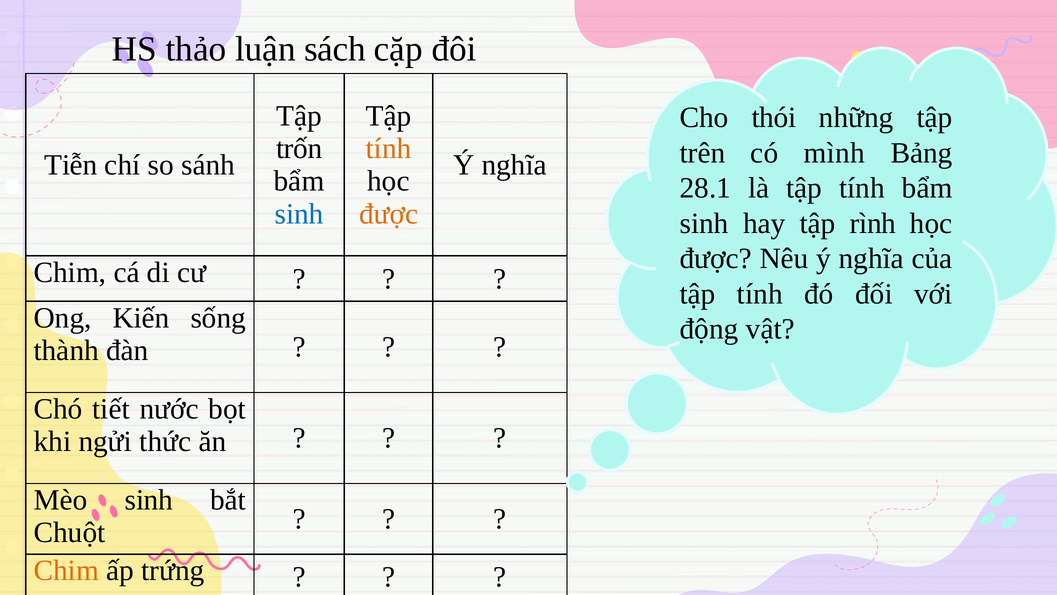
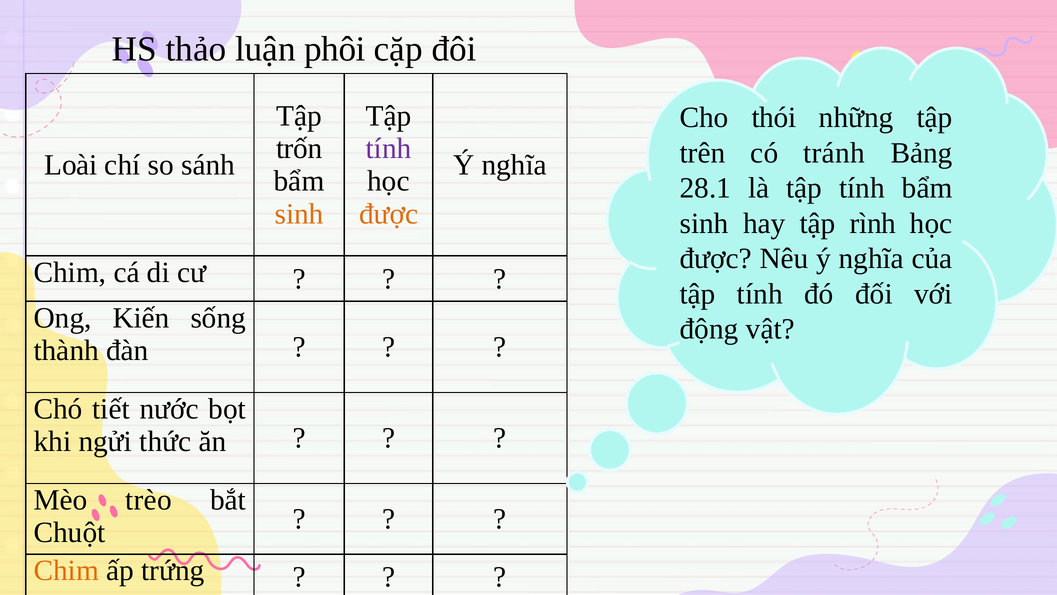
sách: sách -> phôi
tính at (389, 149) colour: orange -> purple
mình: mình -> tránh
Tiễn: Tiễn -> Loài
sinh at (299, 214) colour: blue -> orange
Mèo sinh: sinh -> trèo
